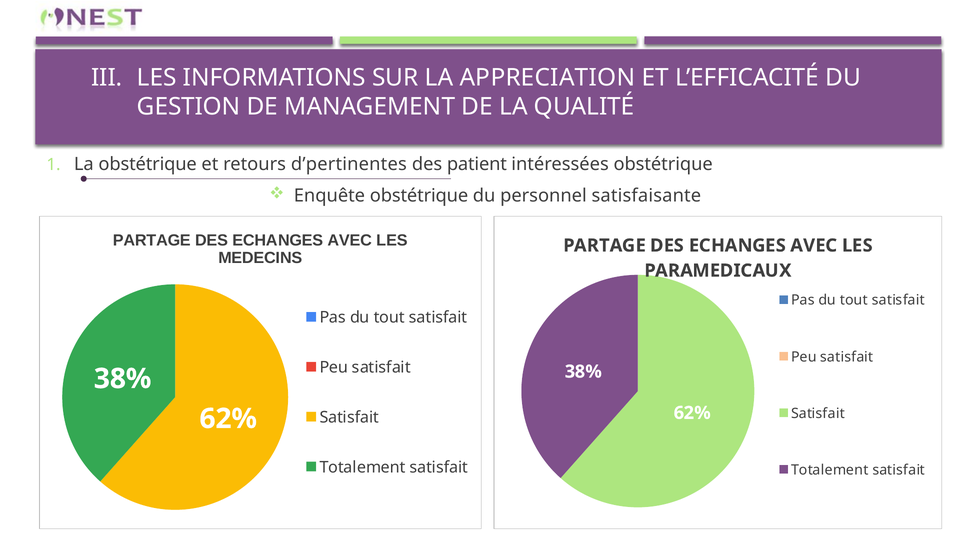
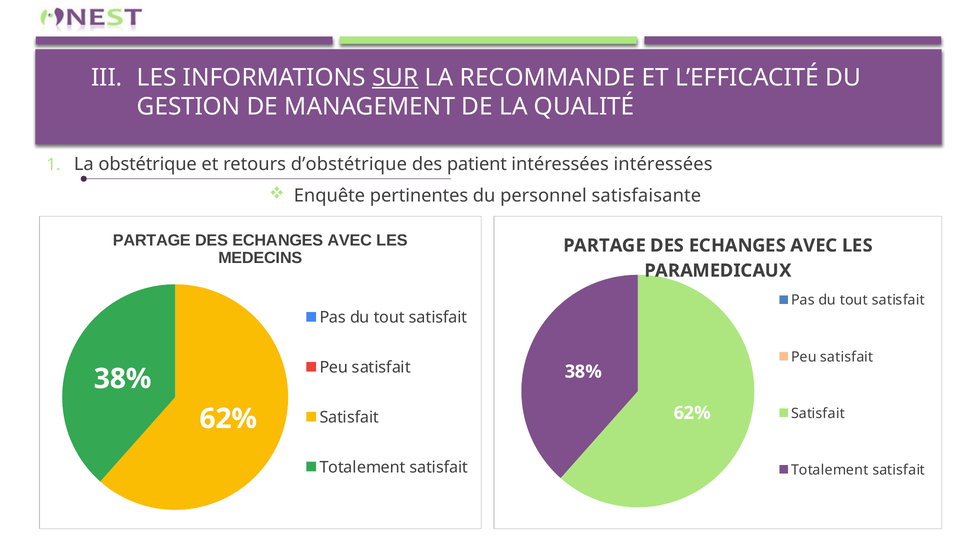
SUR underline: none -> present
APPRECIATION: APPRECIATION -> RECOMMANDE
d’pertinentes: d’pertinentes -> d’obstétrique
intéressées obstétrique: obstétrique -> intéressées
Enquête obstétrique: obstétrique -> pertinentes
